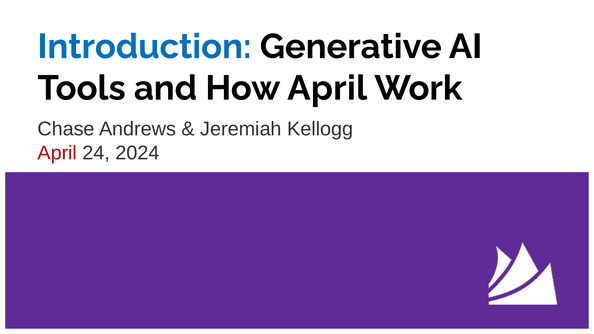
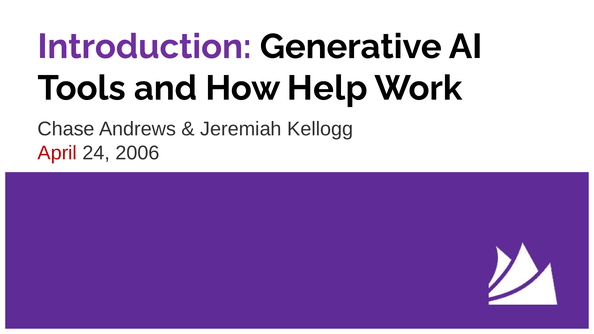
Introduction colour: blue -> purple
How April: April -> Help
2024: 2024 -> 2006
